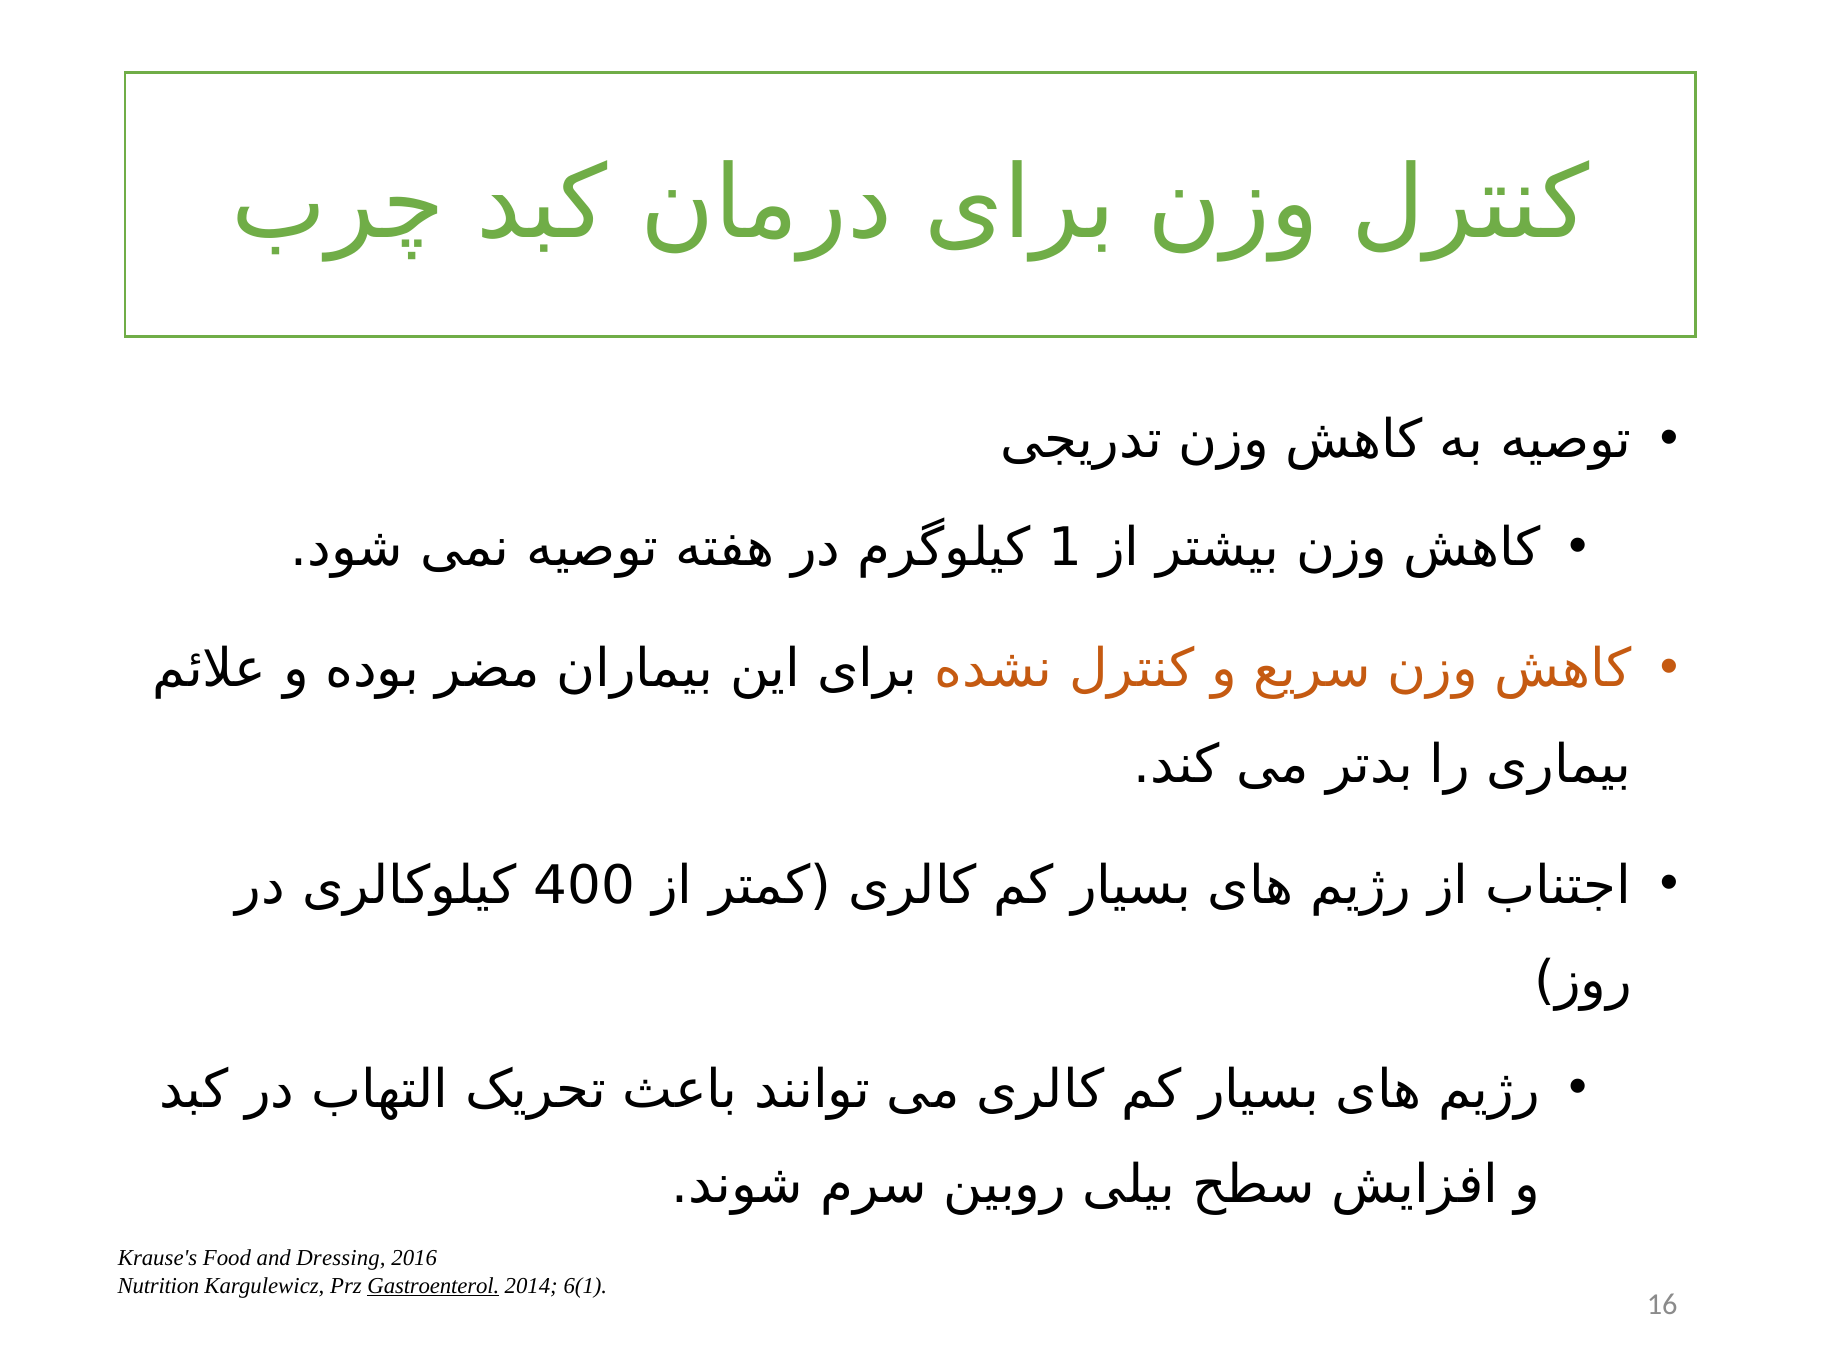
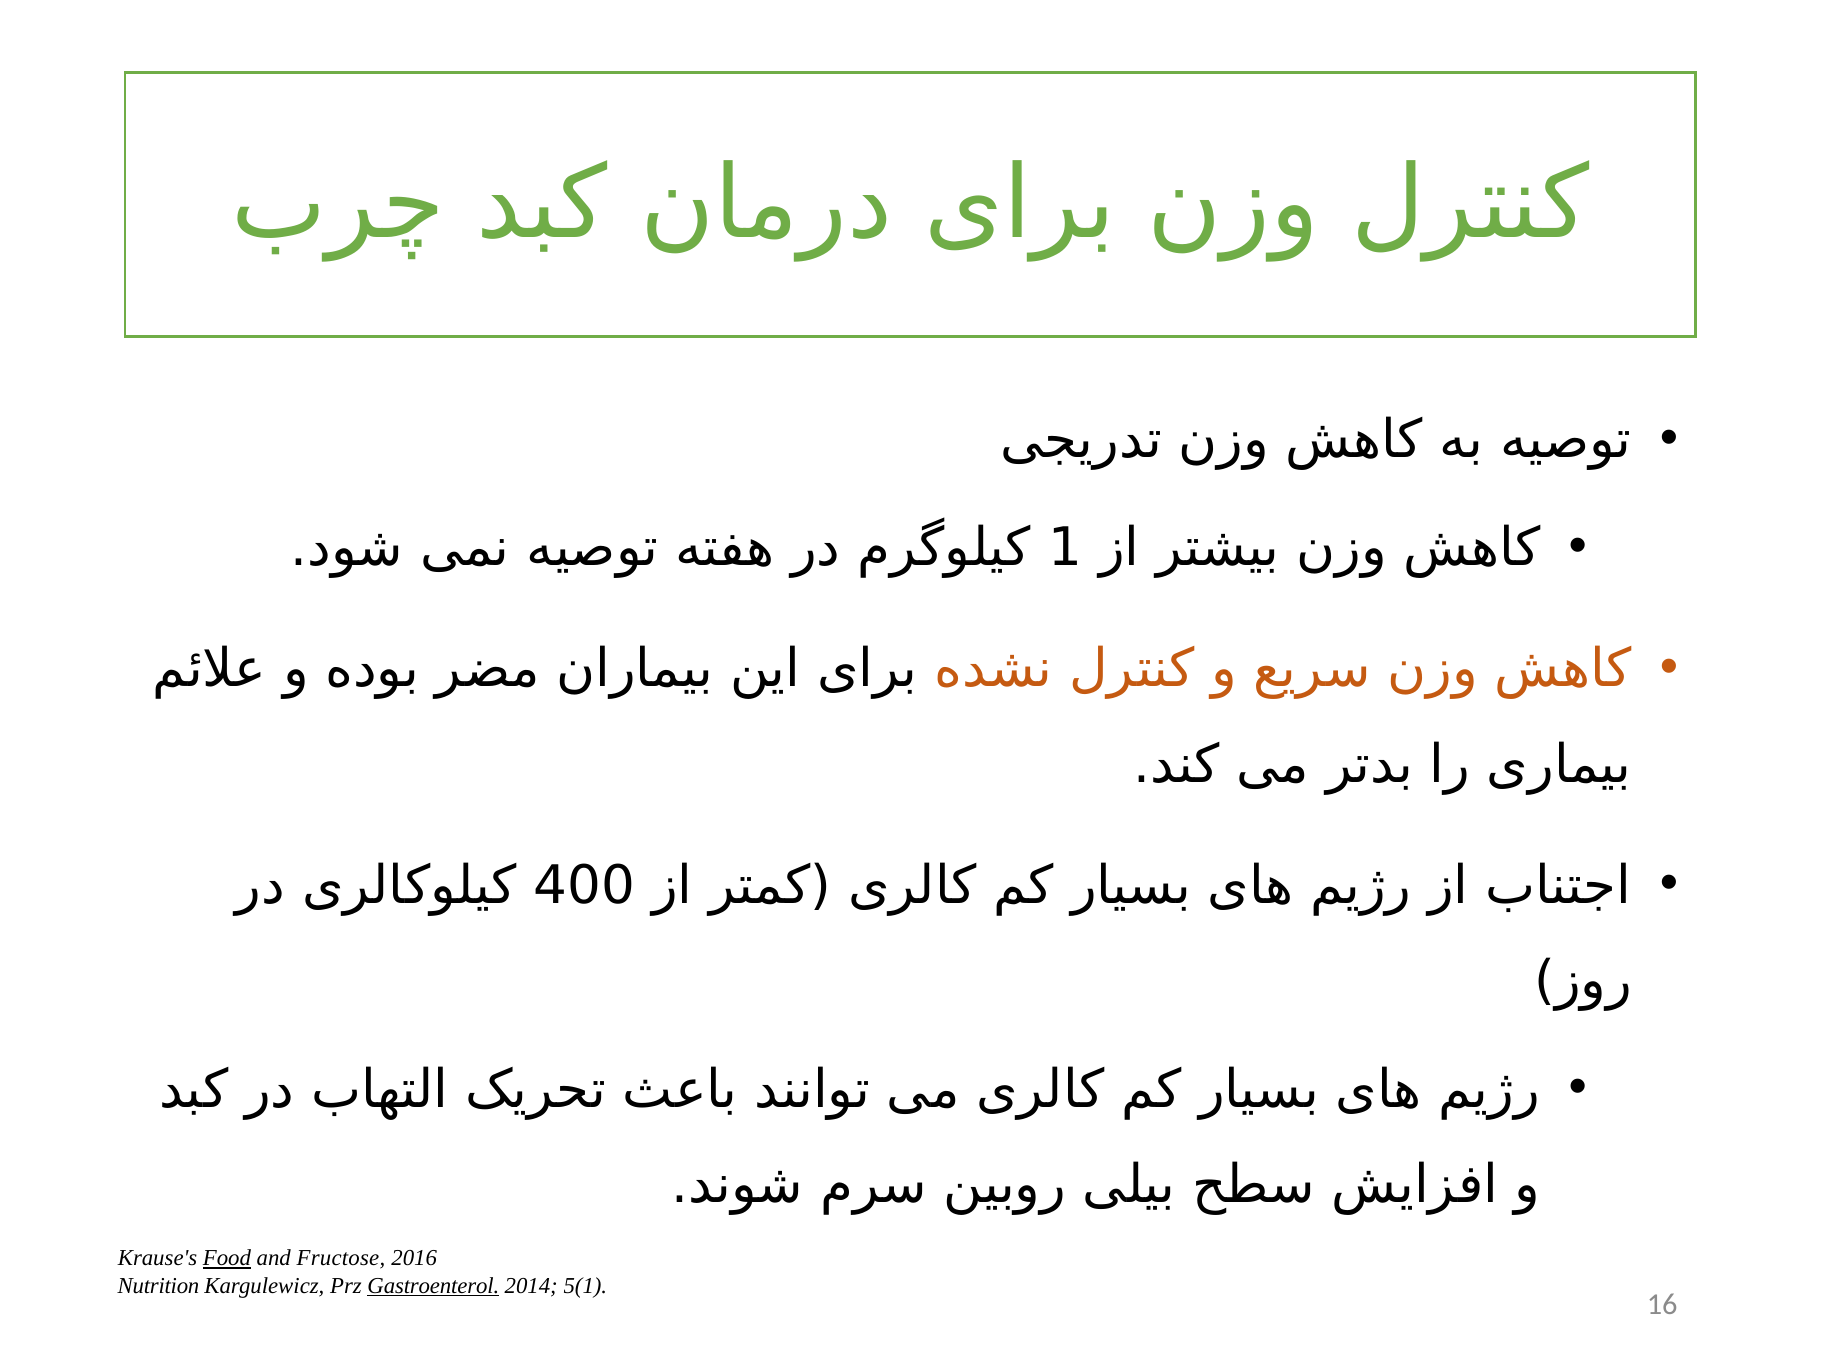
Food underline: none -> present
Dressing: Dressing -> Fructose
6(1: 6(1 -> 5(1
